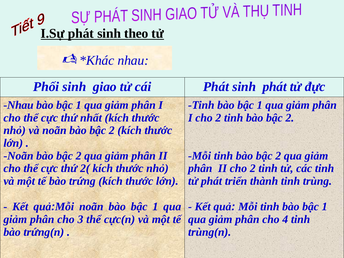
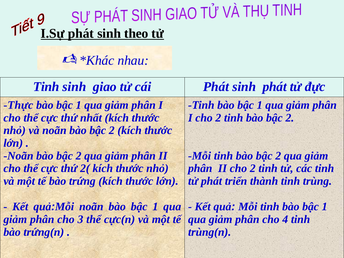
Phối at (46, 87): Phối -> Tinh
Nhau at (18, 105): Nhau -> Thực
